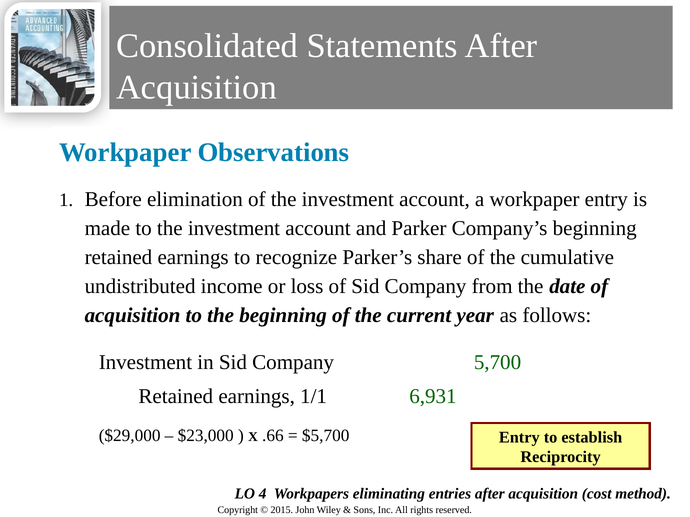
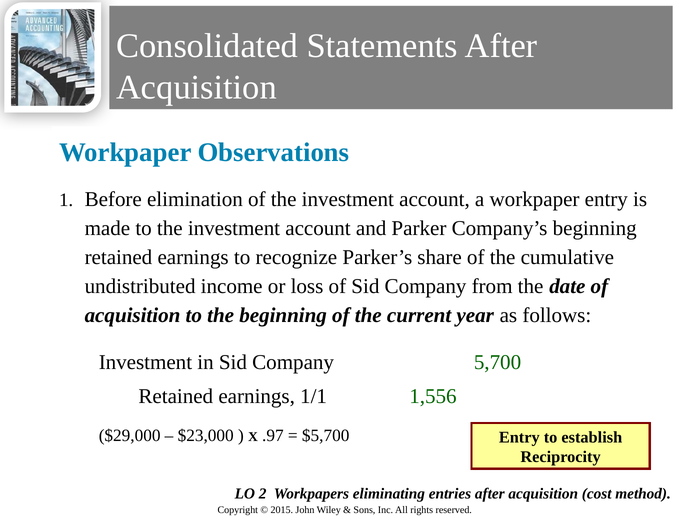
6,931: 6,931 -> 1,556
.66: .66 -> .97
4: 4 -> 2
